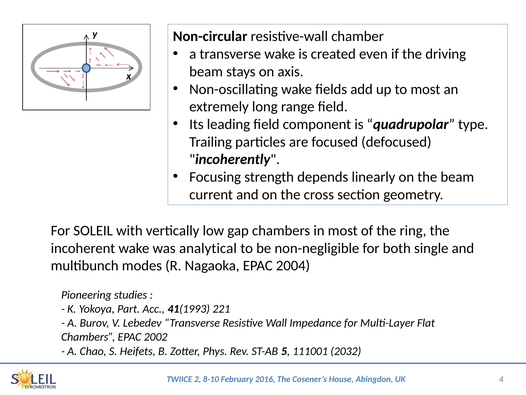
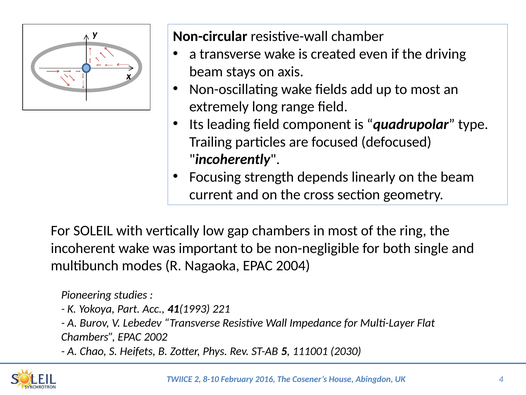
analytical: analytical -> important
2032: 2032 -> 2030
